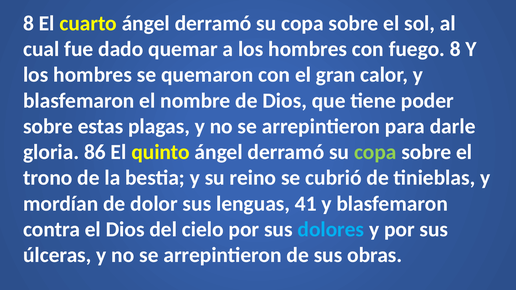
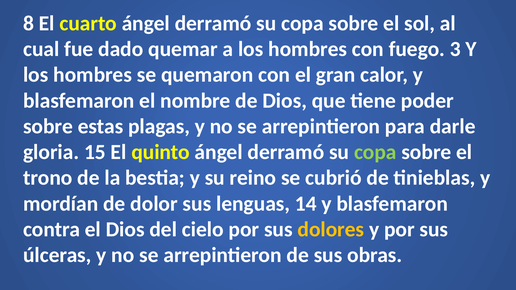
fuego 8: 8 -> 3
86: 86 -> 15
41: 41 -> 14
dolores colour: light blue -> yellow
